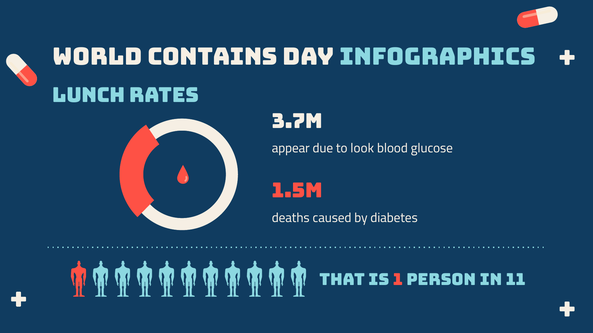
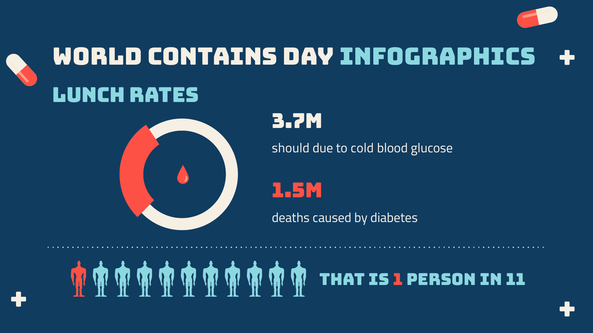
appear: appear -> should
look: look -> cold
